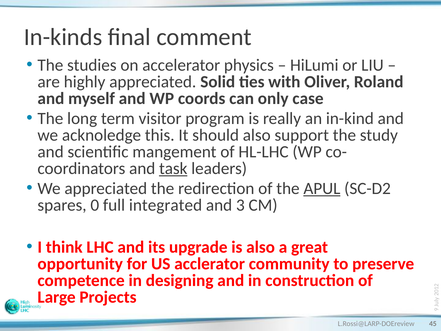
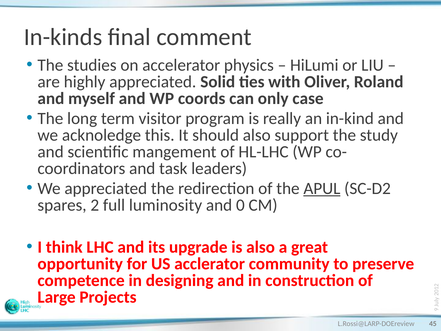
task underline: present -> none
spares 0: 0 -> 2
integrated: integrated -> luminosity
and 3: 3 -> 0
